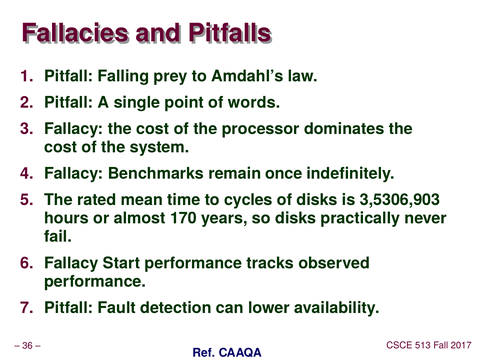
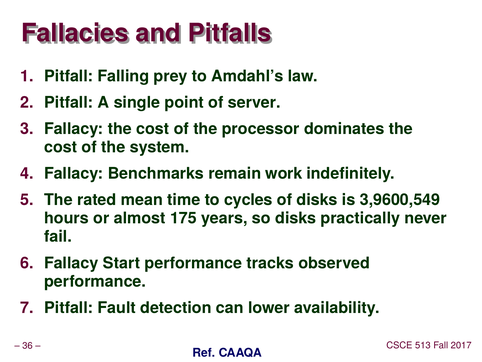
words: words -> server
once: once -> work
3,5306,903: 3,5306,903 -> 3,9600,549
170: 170 -> 175
